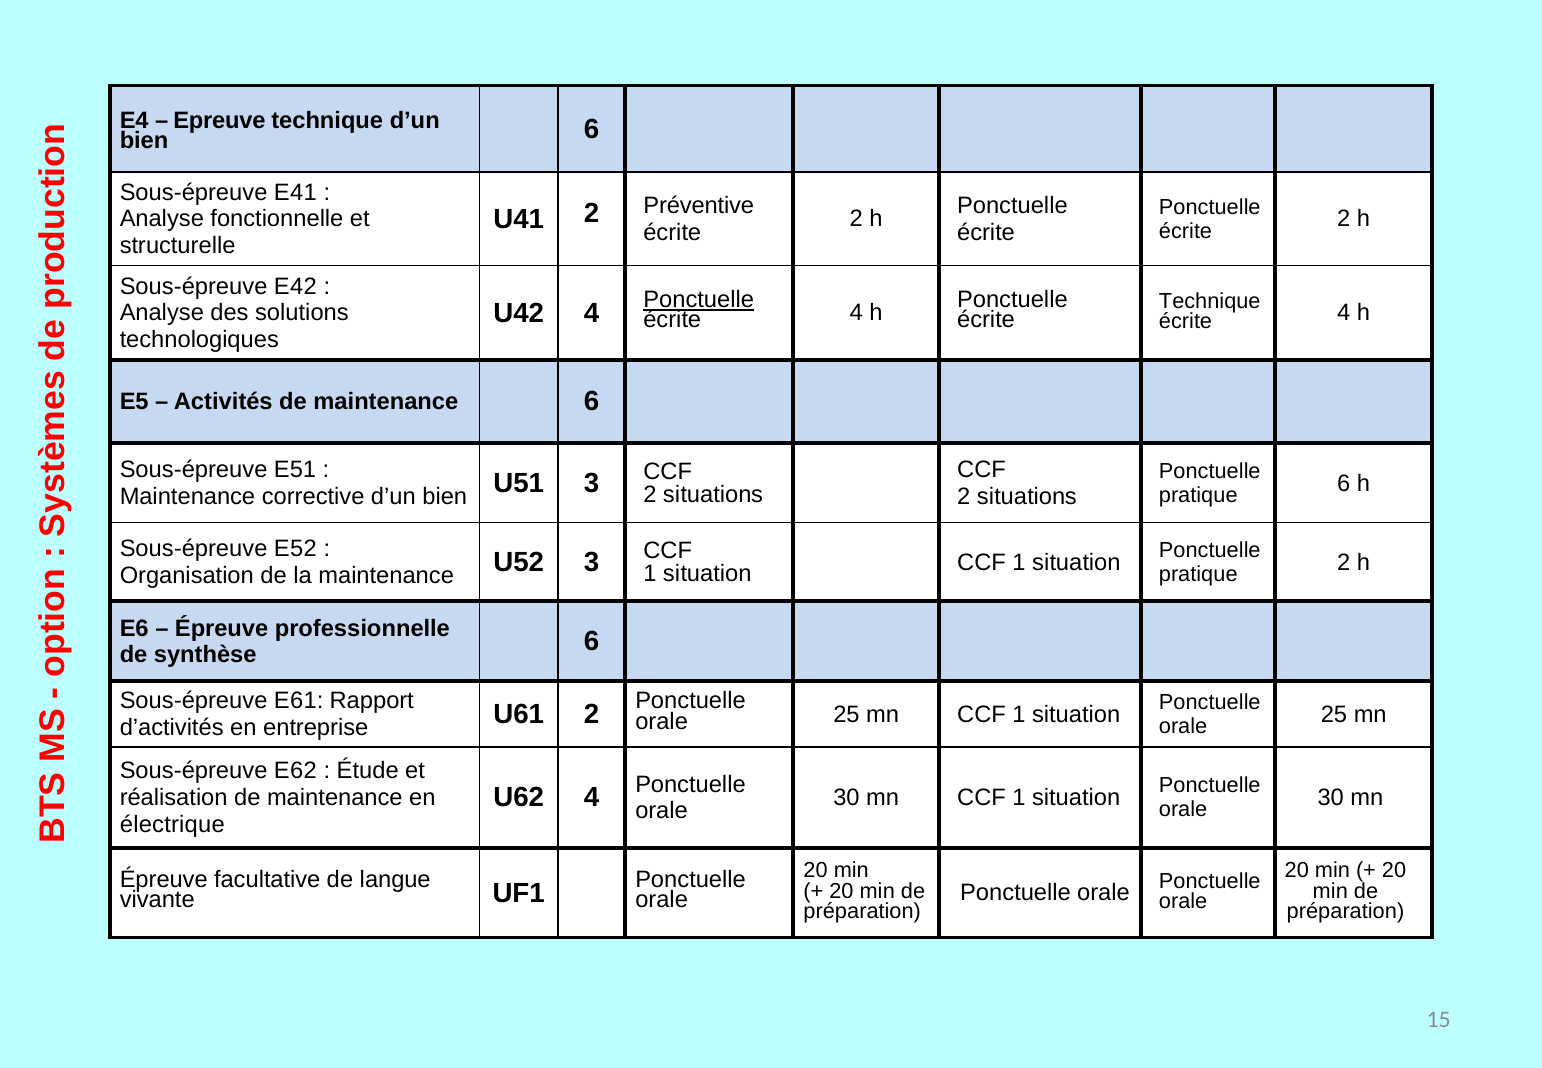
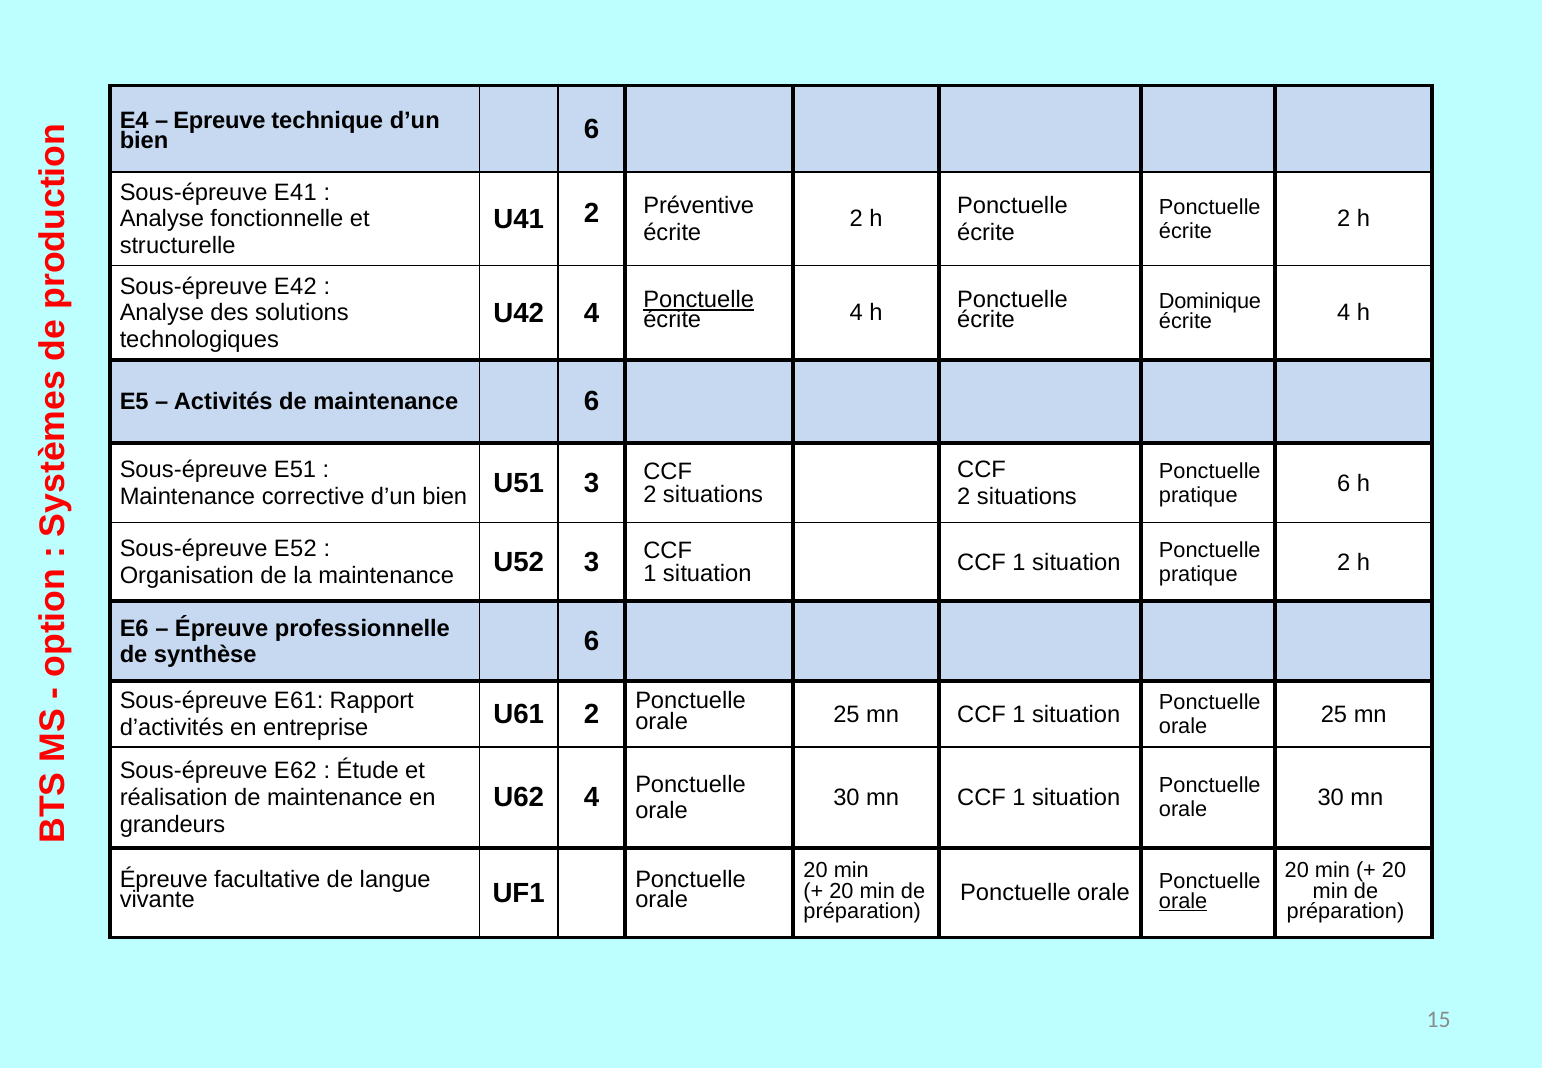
Technique at (1210, 301): Technique -> Dominique
électrique: électrique -> grandeurs
orale at (1183, 901) underline: none -> present
